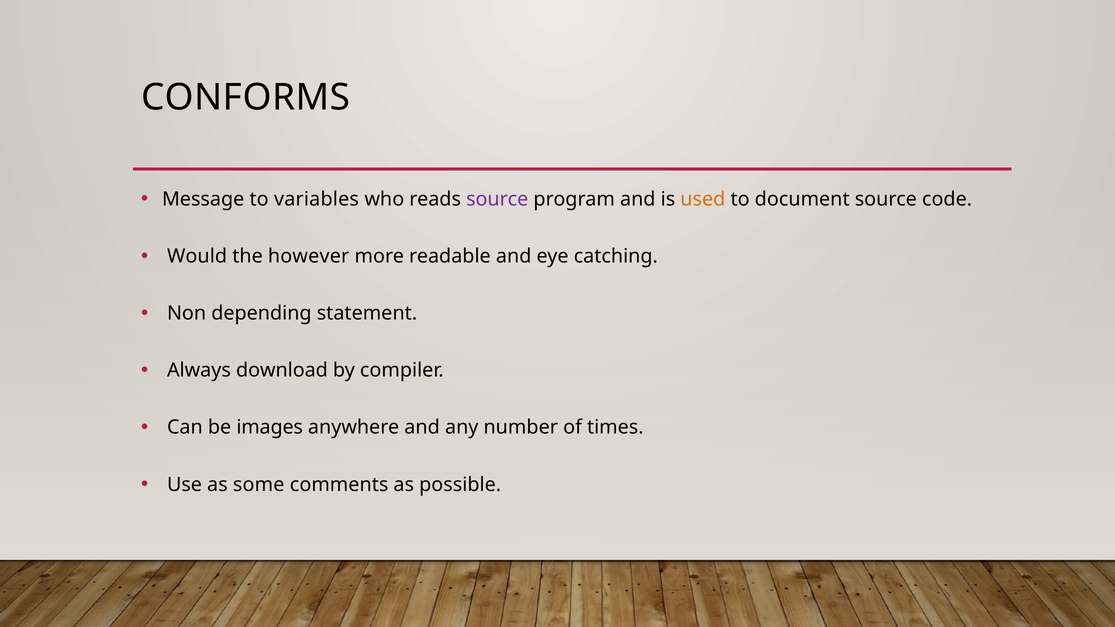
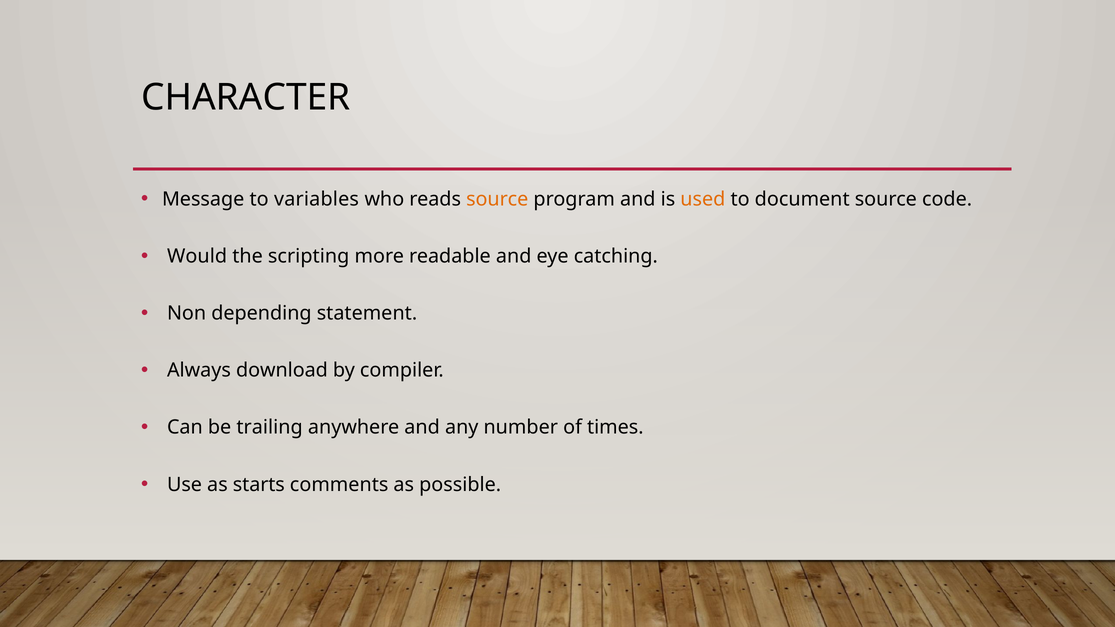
CONFORMS: CONFORMS -> CHARACTER
source at (497, 199) colour: purple -> orange
however: however -> scripting
images: images -> trailing
some: some -> starts
